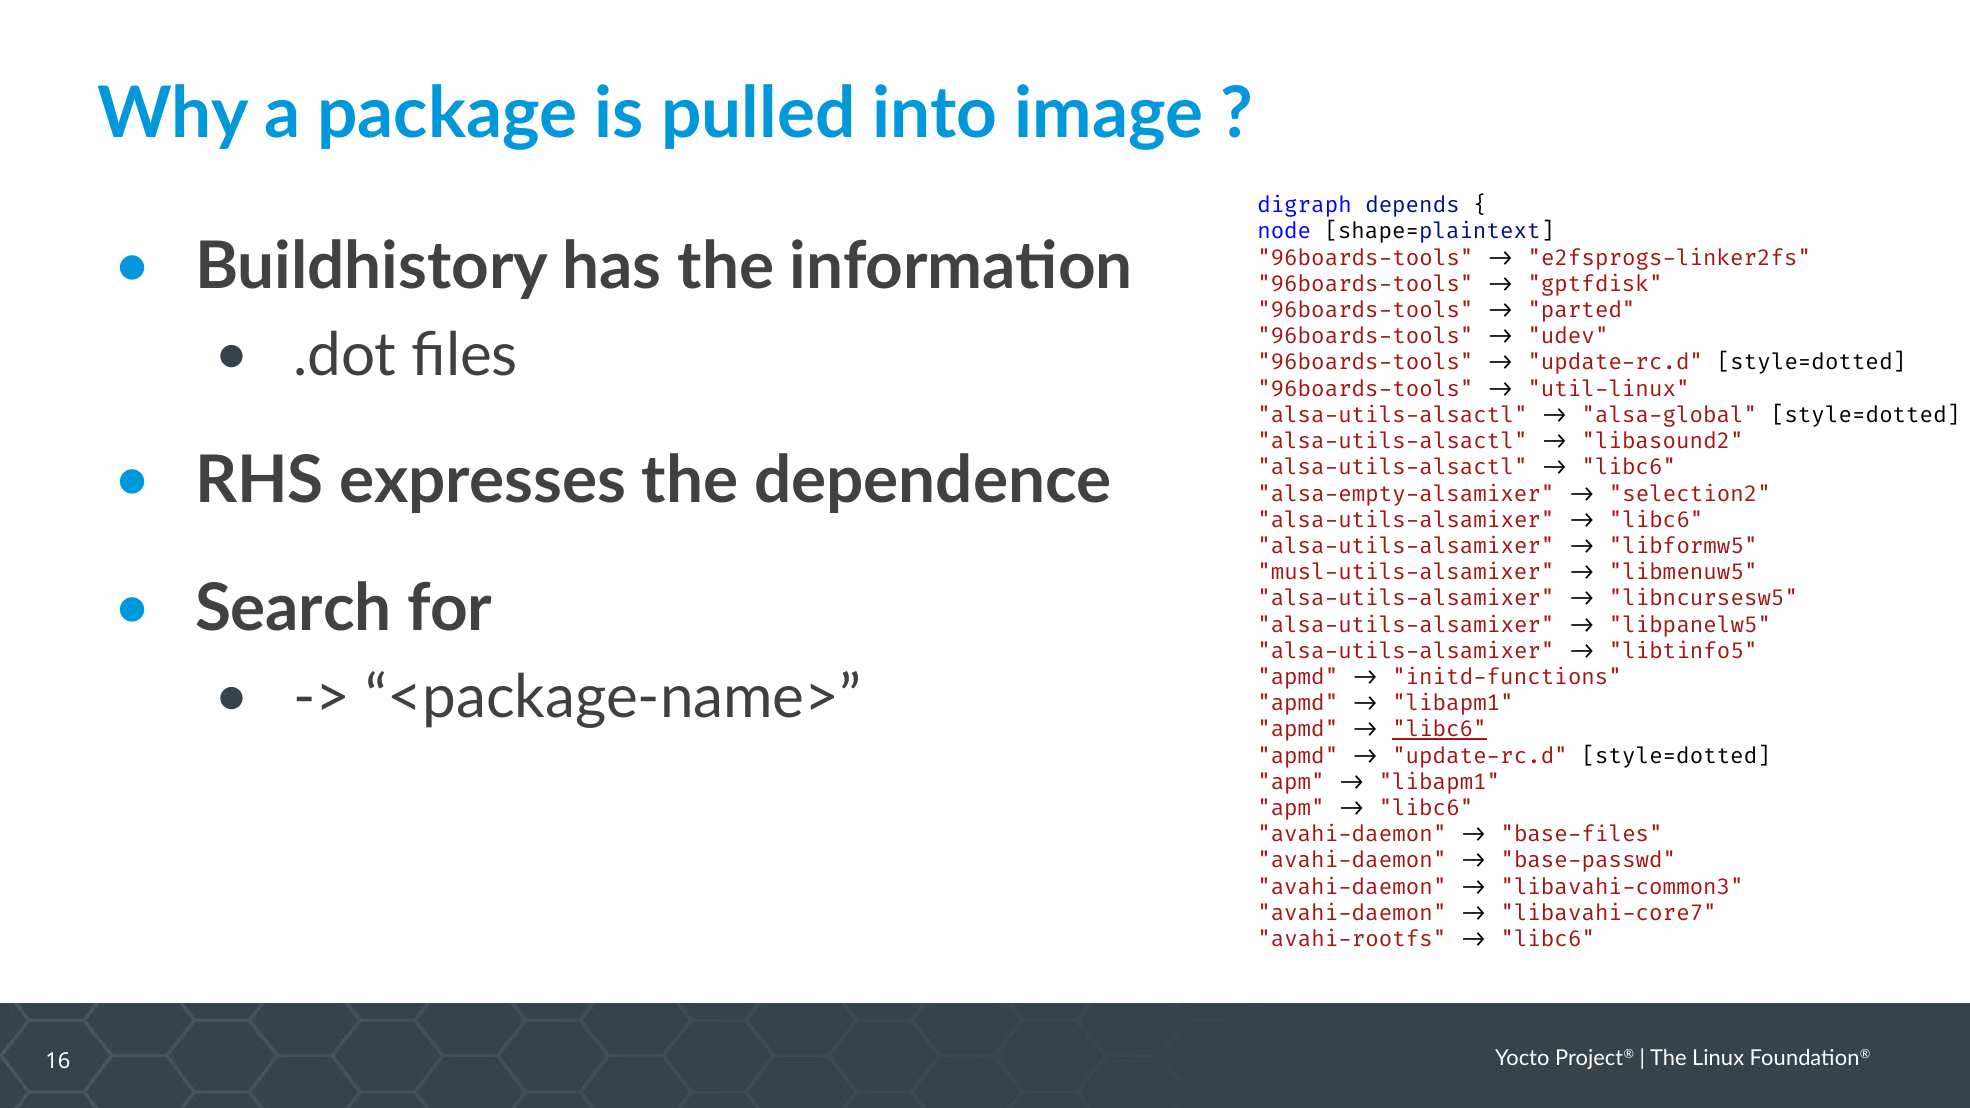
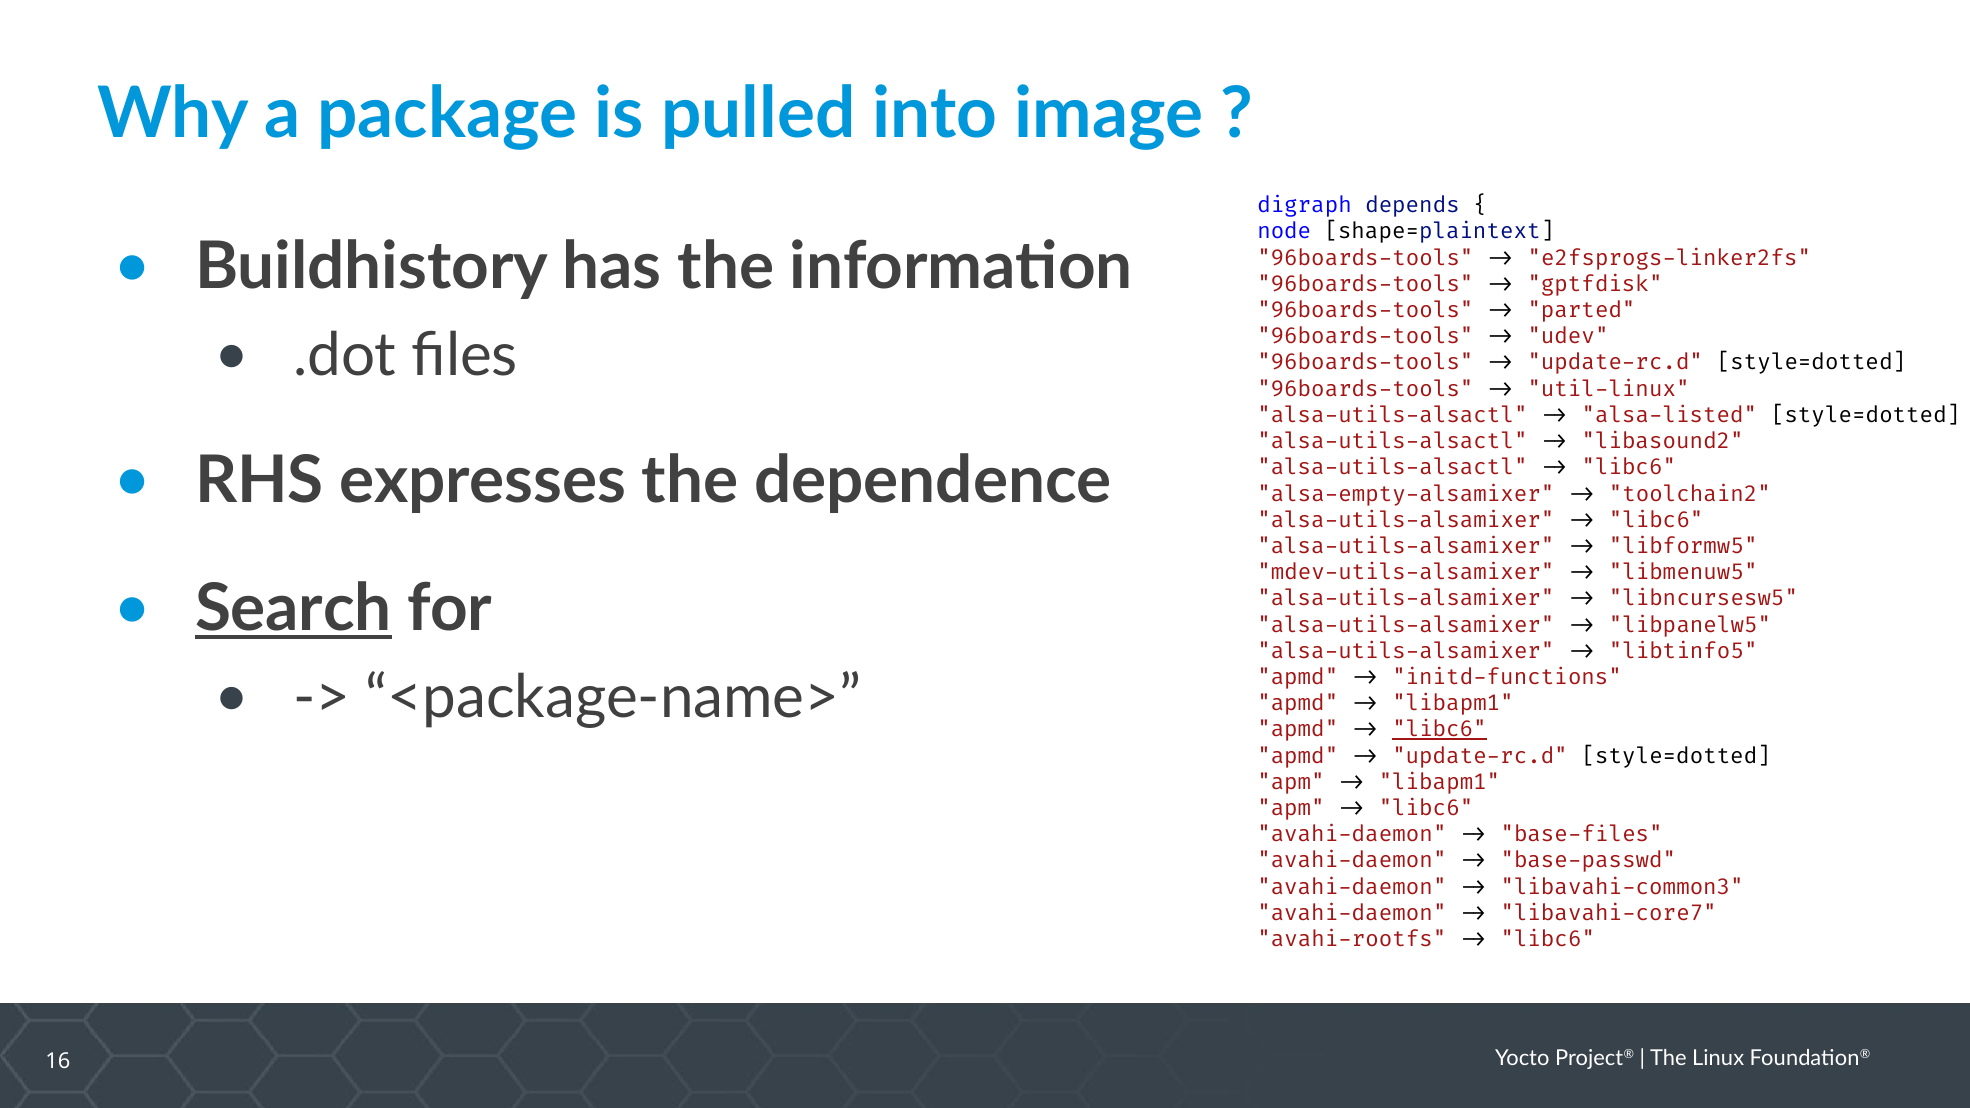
alsa-global: alsa-global -> alsa-listed
selection2: selection2 -> toolchain2
musl-utils-alsamixer: musl-utils-alsamixer -> mdev-utils-alsamixer
Search underline: none -> present
